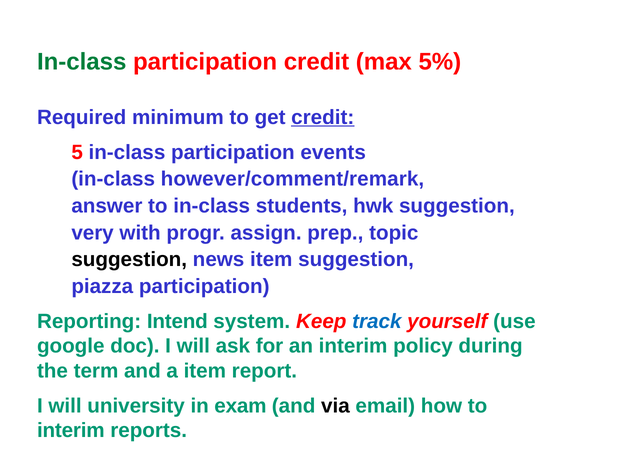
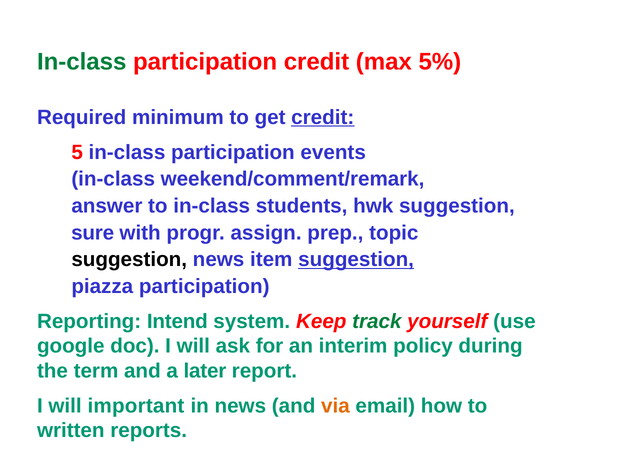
however/comment/remark: however/comment/remark -> weekend/comment/remark
very: very -> sure
suggestion at (356, 260) underline: none -> present
track colour: blue -> green
a item: item -> later
university: university -> important
in exam: exam -> news
via colour: black -> orange
interim at (71, 431): interim -> written
